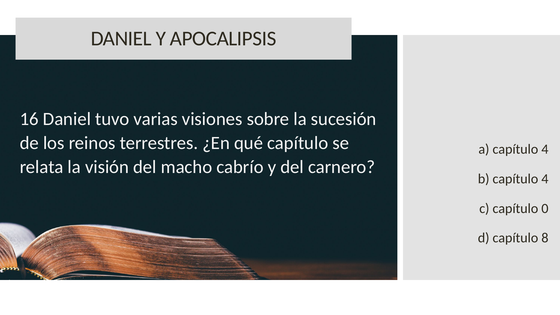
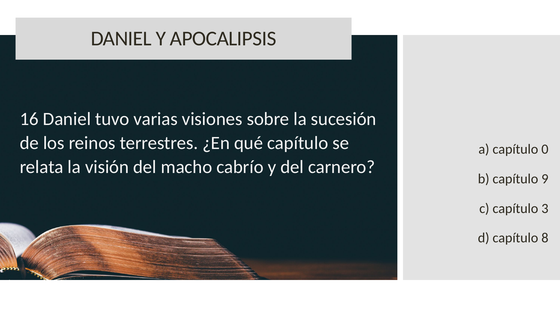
a capítulo 4: 4 -> 0
b capítulo 4: 4 -> 9
0: 0 -> 3
